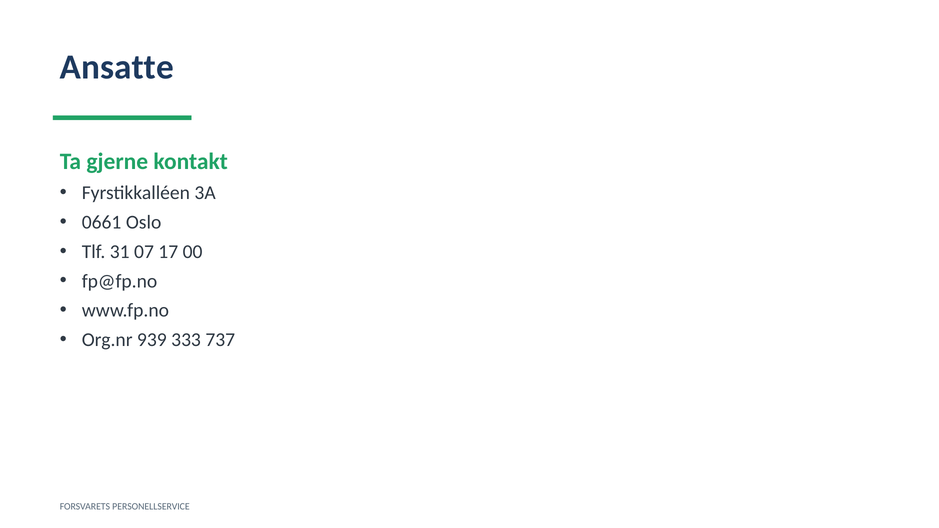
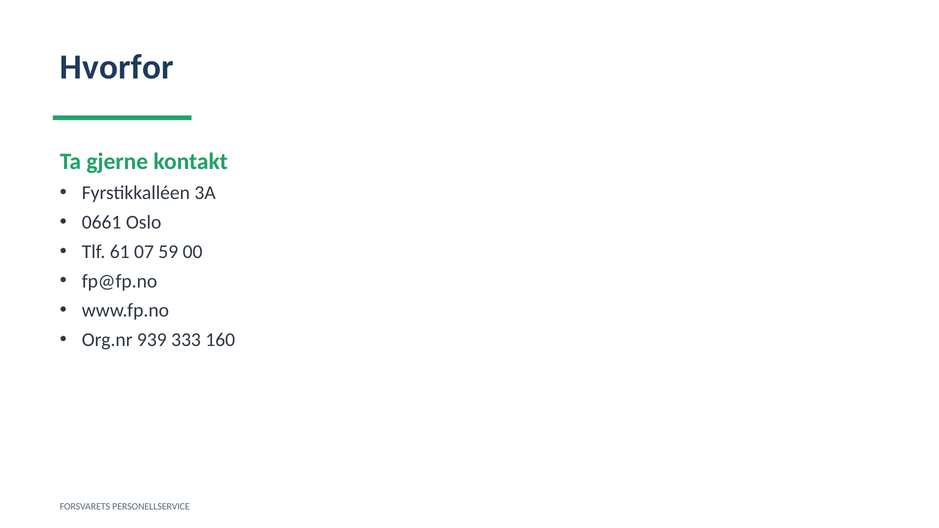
Ansatte: Ansatte -> Hvorfor
31: 31 -> 61
17: 17 -> 59
737: 737 -> 160
